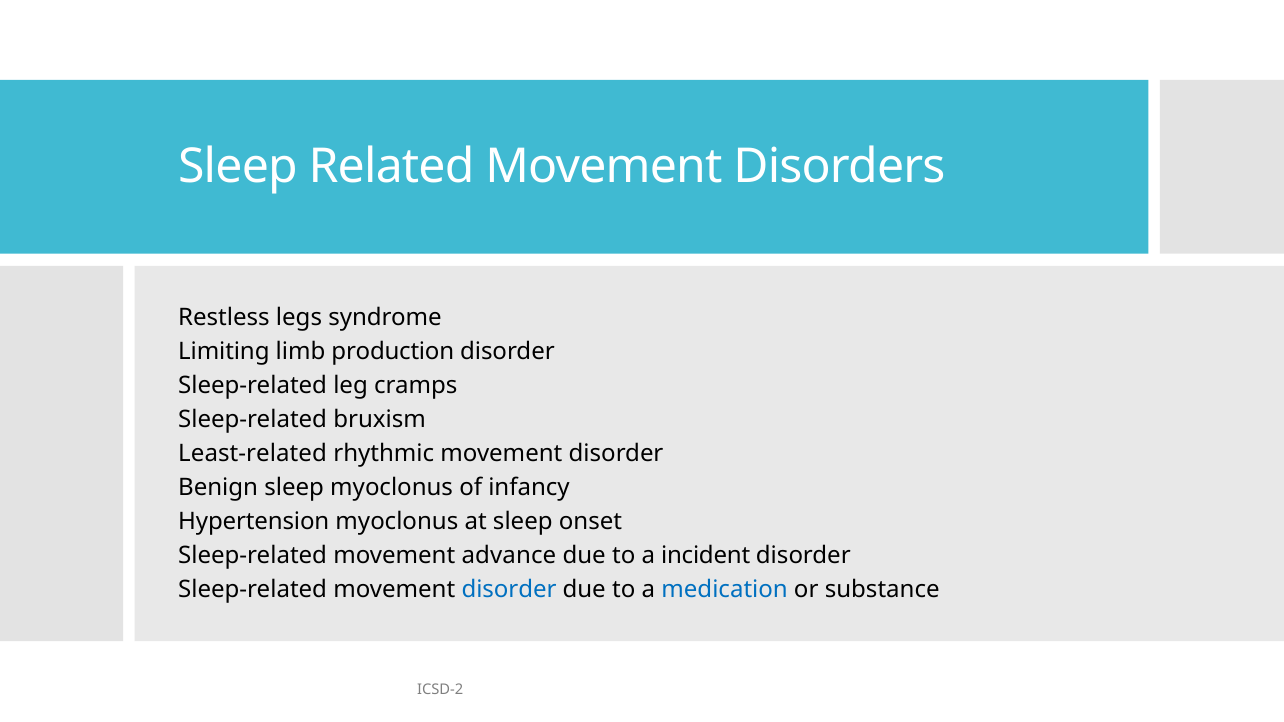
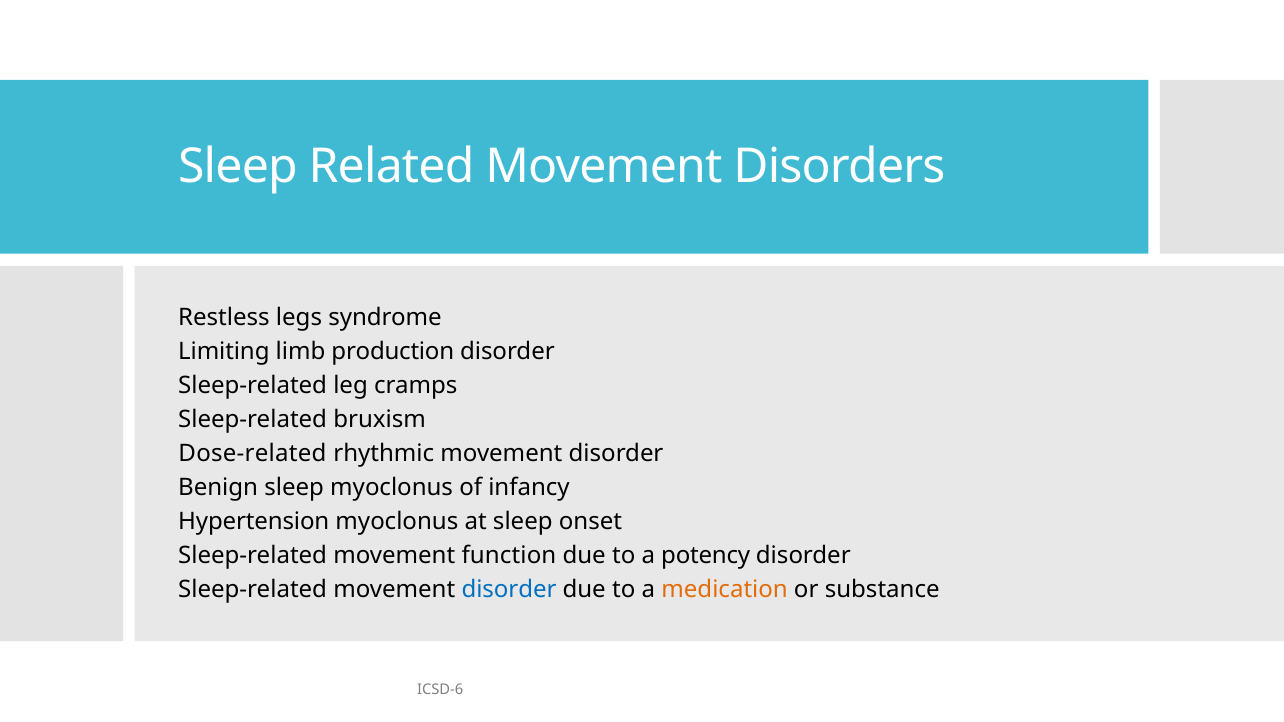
Least-related: Least-related -> Dose-related
advance: advance -> function
incident: incident -> potency
medication colour: blue -> orange
ICSD-2: ICSD-2 -> ICSD-6
